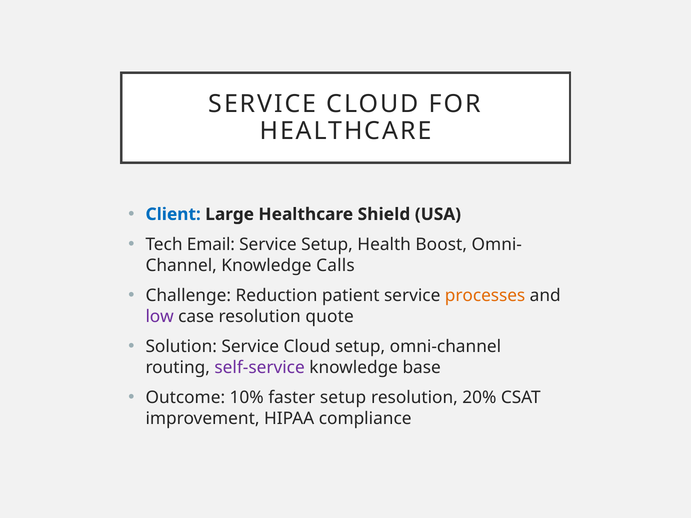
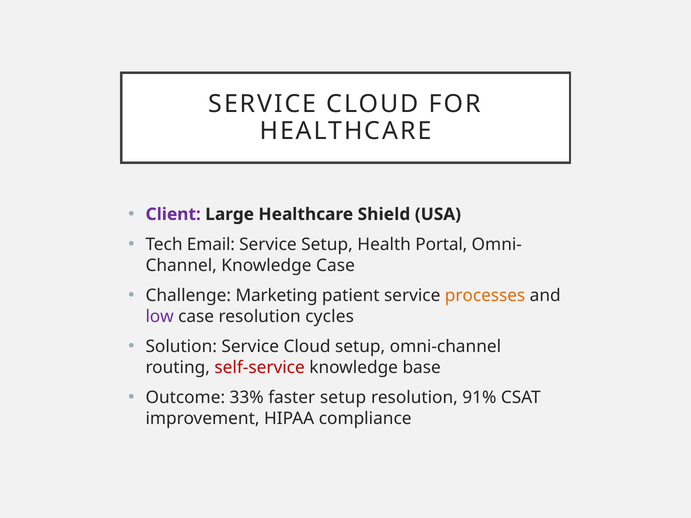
Client colour: blue -> purple
Boost: Boost -> Portal
Knowledge Calls: Calls -> Case
Reduction: Reduction -> Marketing
quote: quote -> cycles
self-service colour: purple -> red
10%: 10% -> 33%
20%: 20% -> 91%
